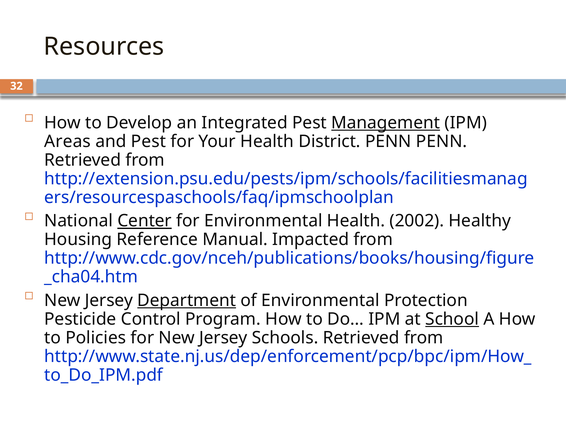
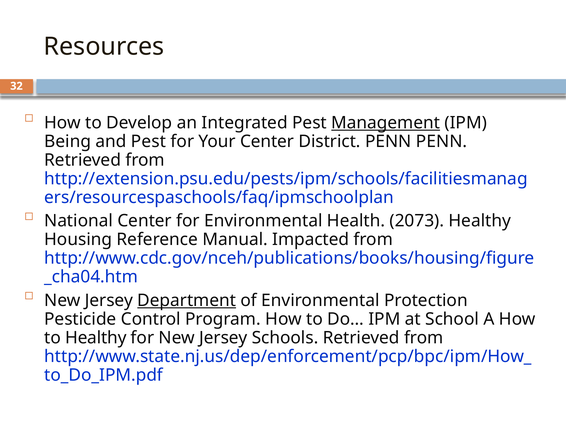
Areas: Areas -> Being
Your Health: Health -> Center
Center at (145, 221) underline: present -> none
2002: 2002 -> 2073
School underline: present -> none
to Policies: Policies -> Healthy
